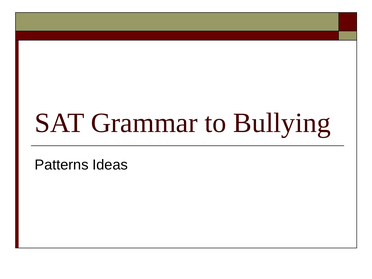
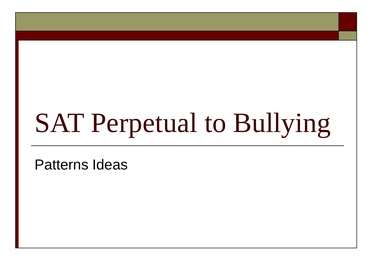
Grammar: Grammar -> Perpetual
